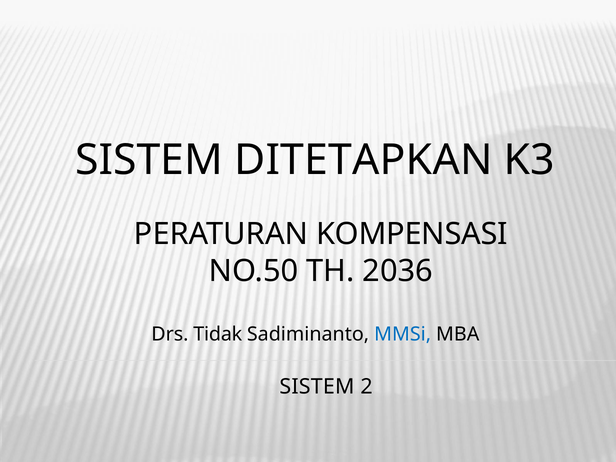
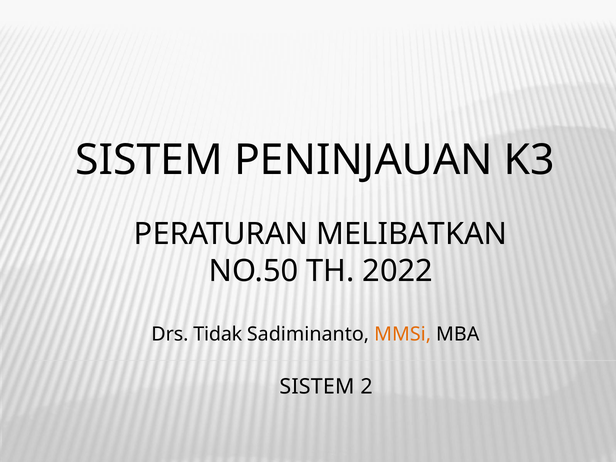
DITETAPKAN: DITETAPKAN -> PENINJAUAN
KOMPENSASI: KOMPENSASI -> MELIBATKAN
2036: 2036 -> 2022
MMSi colour: blue -> orange
